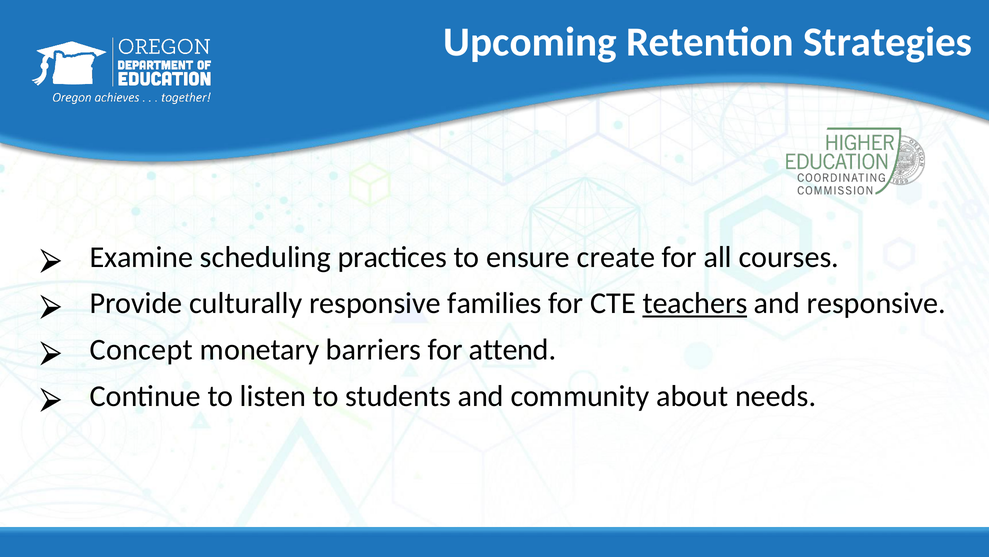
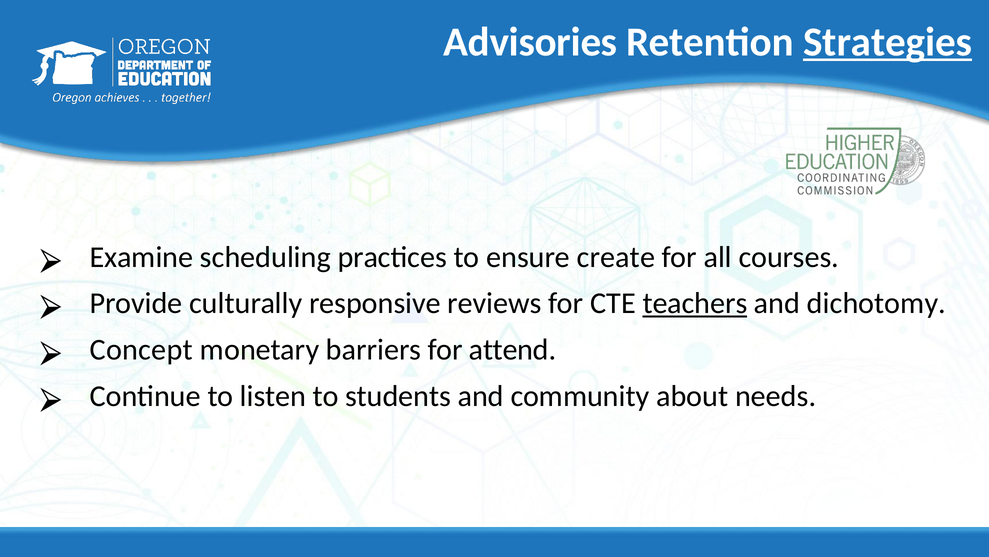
Upcoming: Upcoming -> Advisories
Strategies underline: none -> present
families: families -> reviews
and responsive: responsive -> dichotomy
